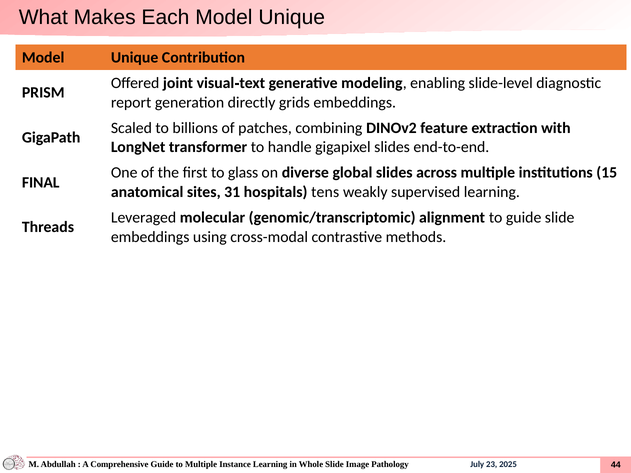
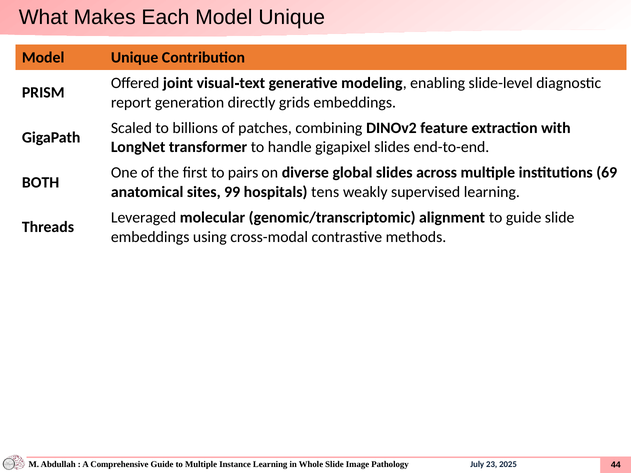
glass: glass -> pairs
15: 15 -> 69
FINAL: FINAL -> BOTH
31: 31 -> 99
